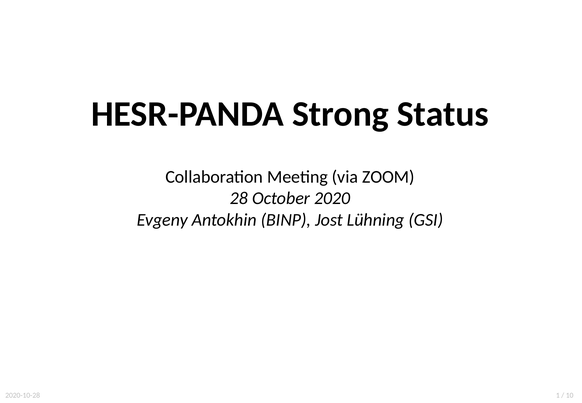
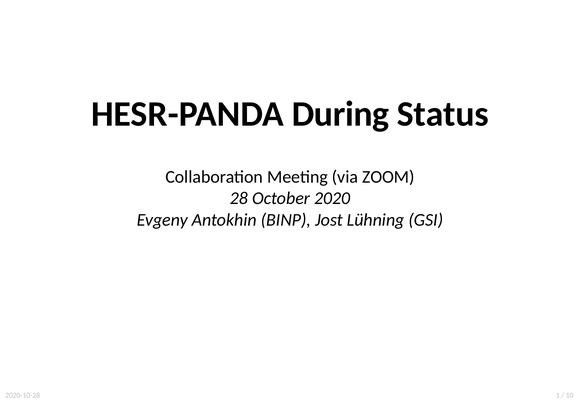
Strong: Strong -> During
